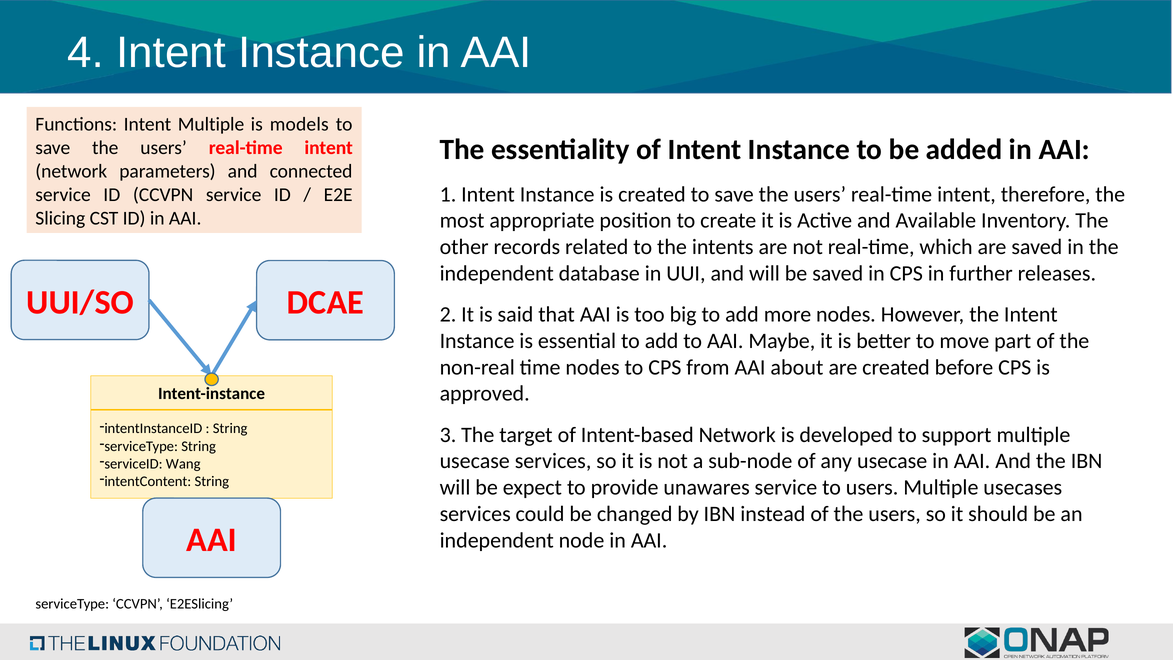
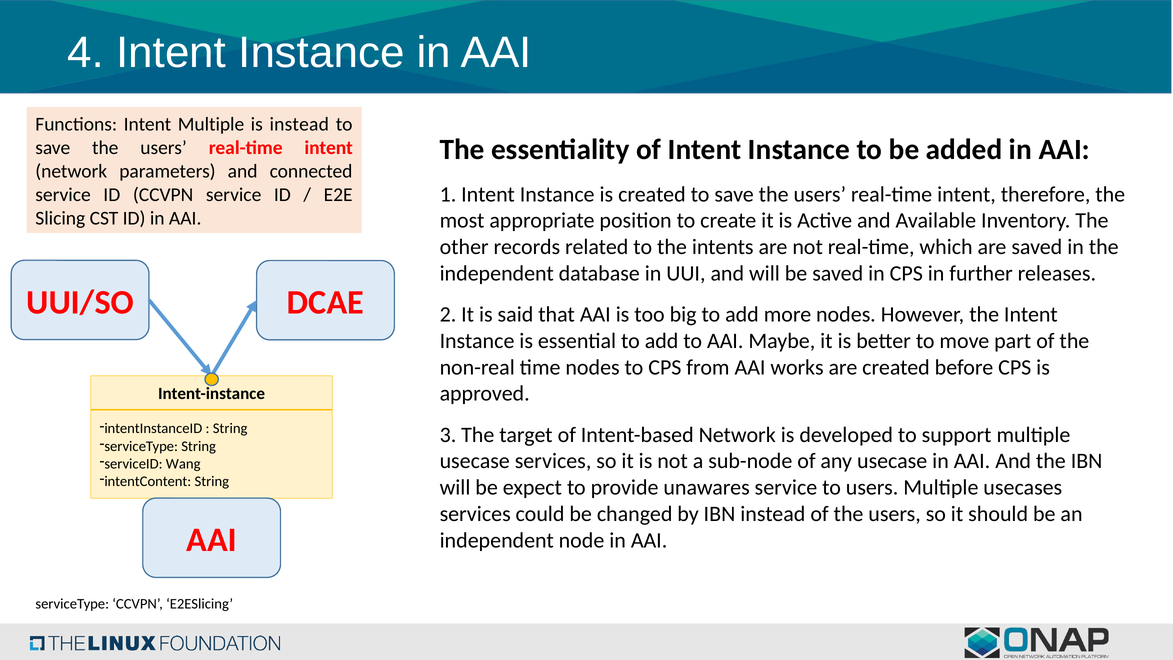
is models: models -> instead
about: about -> works
